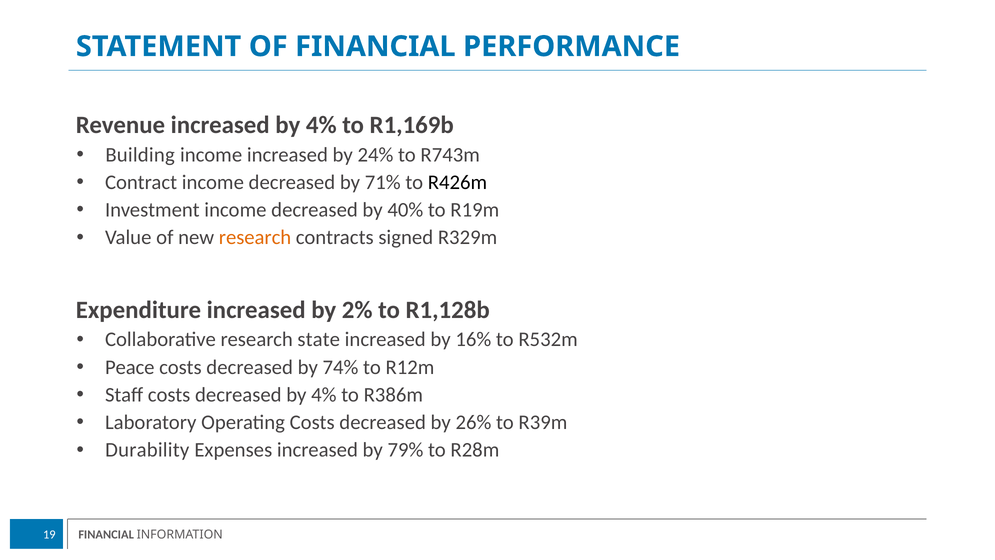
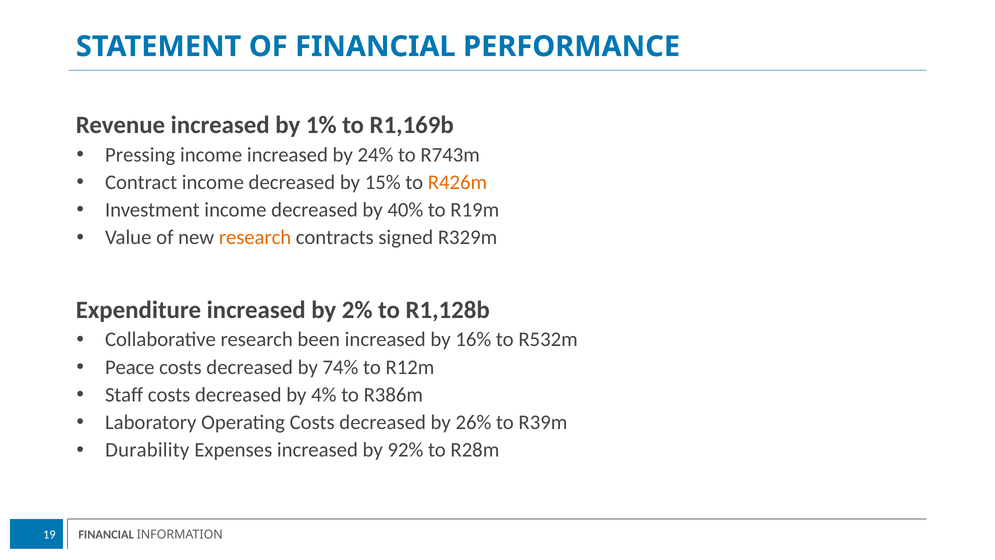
increased by 4%: 4% -> 1%
Building: Building -> Pressing
71%: 71% -> 15%
R426m colour: black -> orange
state: state -> been
79%: 79% -> 92%
